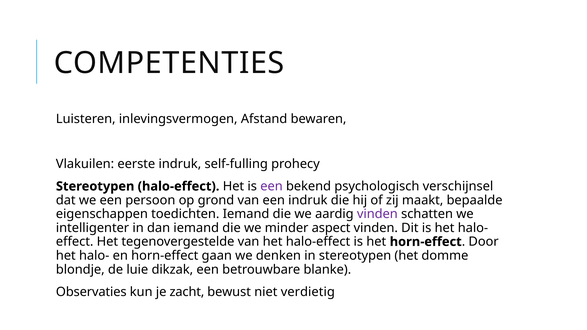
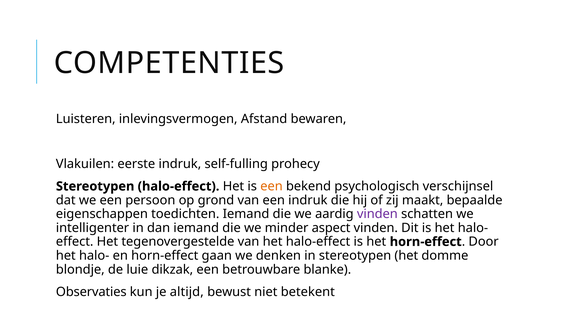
een at (271, 186) colour: purple -> orange
zacht: zacht -> altijd
verdietig: verdietig -> betekent
